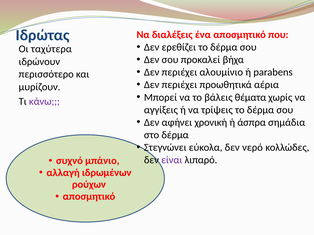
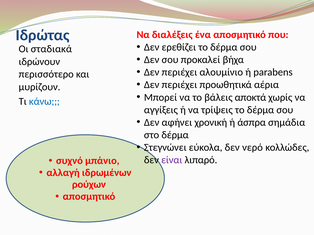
ταχύτερα: ταχύτερα -> σταδιακά
θέματα: θέματα -> αποκτά
κάνω colour: purple -> blue
